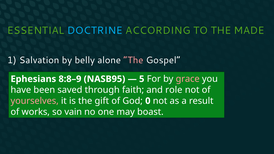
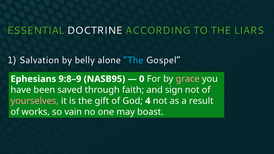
DOCTRINE colour: light blue -> white
MADE: MADE -> LIARS
The at (133, 60) colour: pink -> light blue
8:8–9: 8:8–9 -> 9:8–9
5: 5 -> 0
role: role -> sign
0: 0 -> 4
